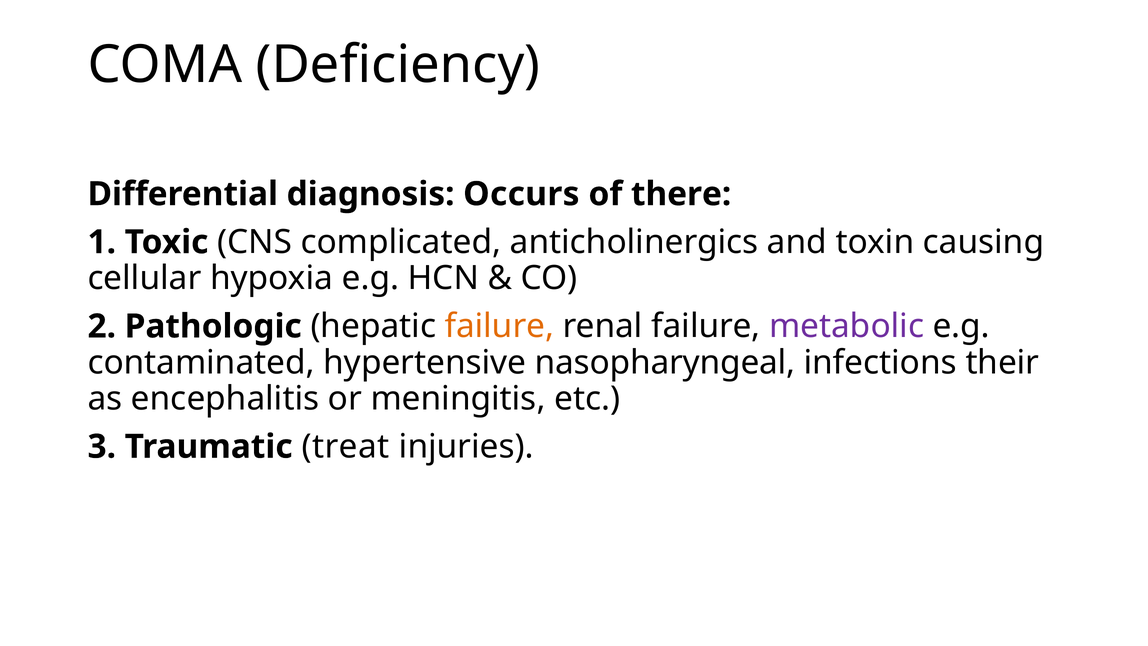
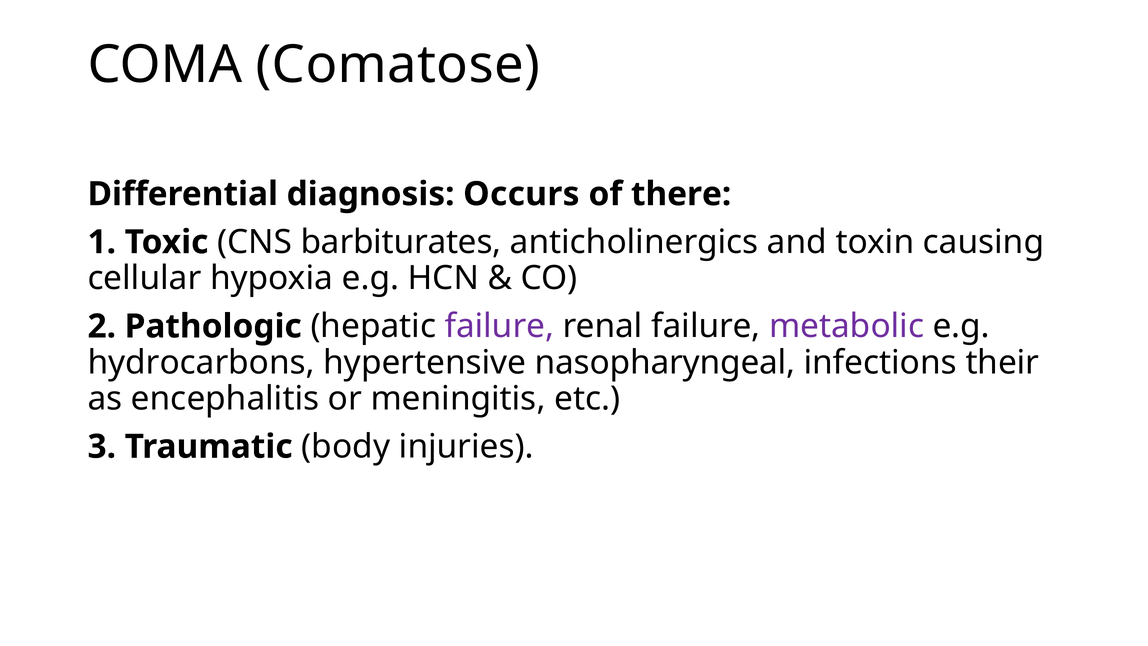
Deficiency: Deficiency -> Comatose
complicated: complicated -> barbiturates
failure at (499, 326) colour: orange -> purple
contaminated: contaminated -> hydrocarbons
treat: treat -> body
